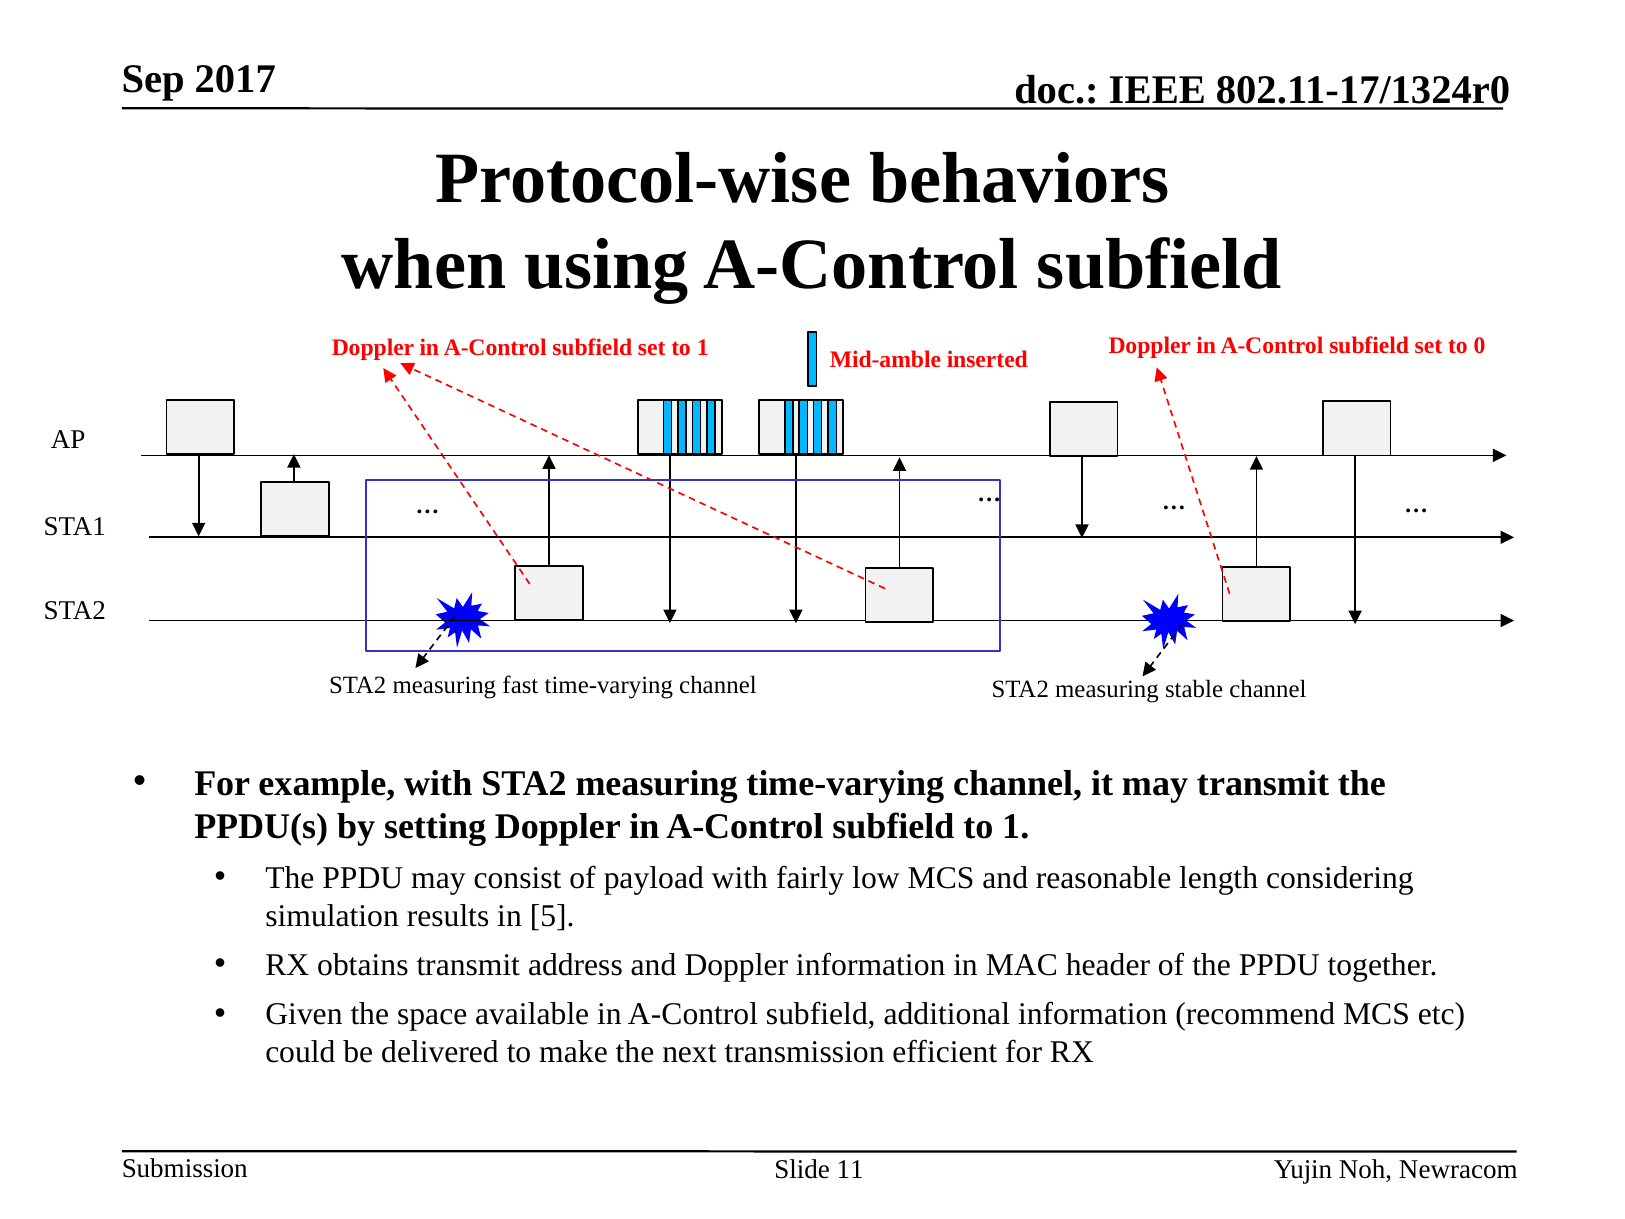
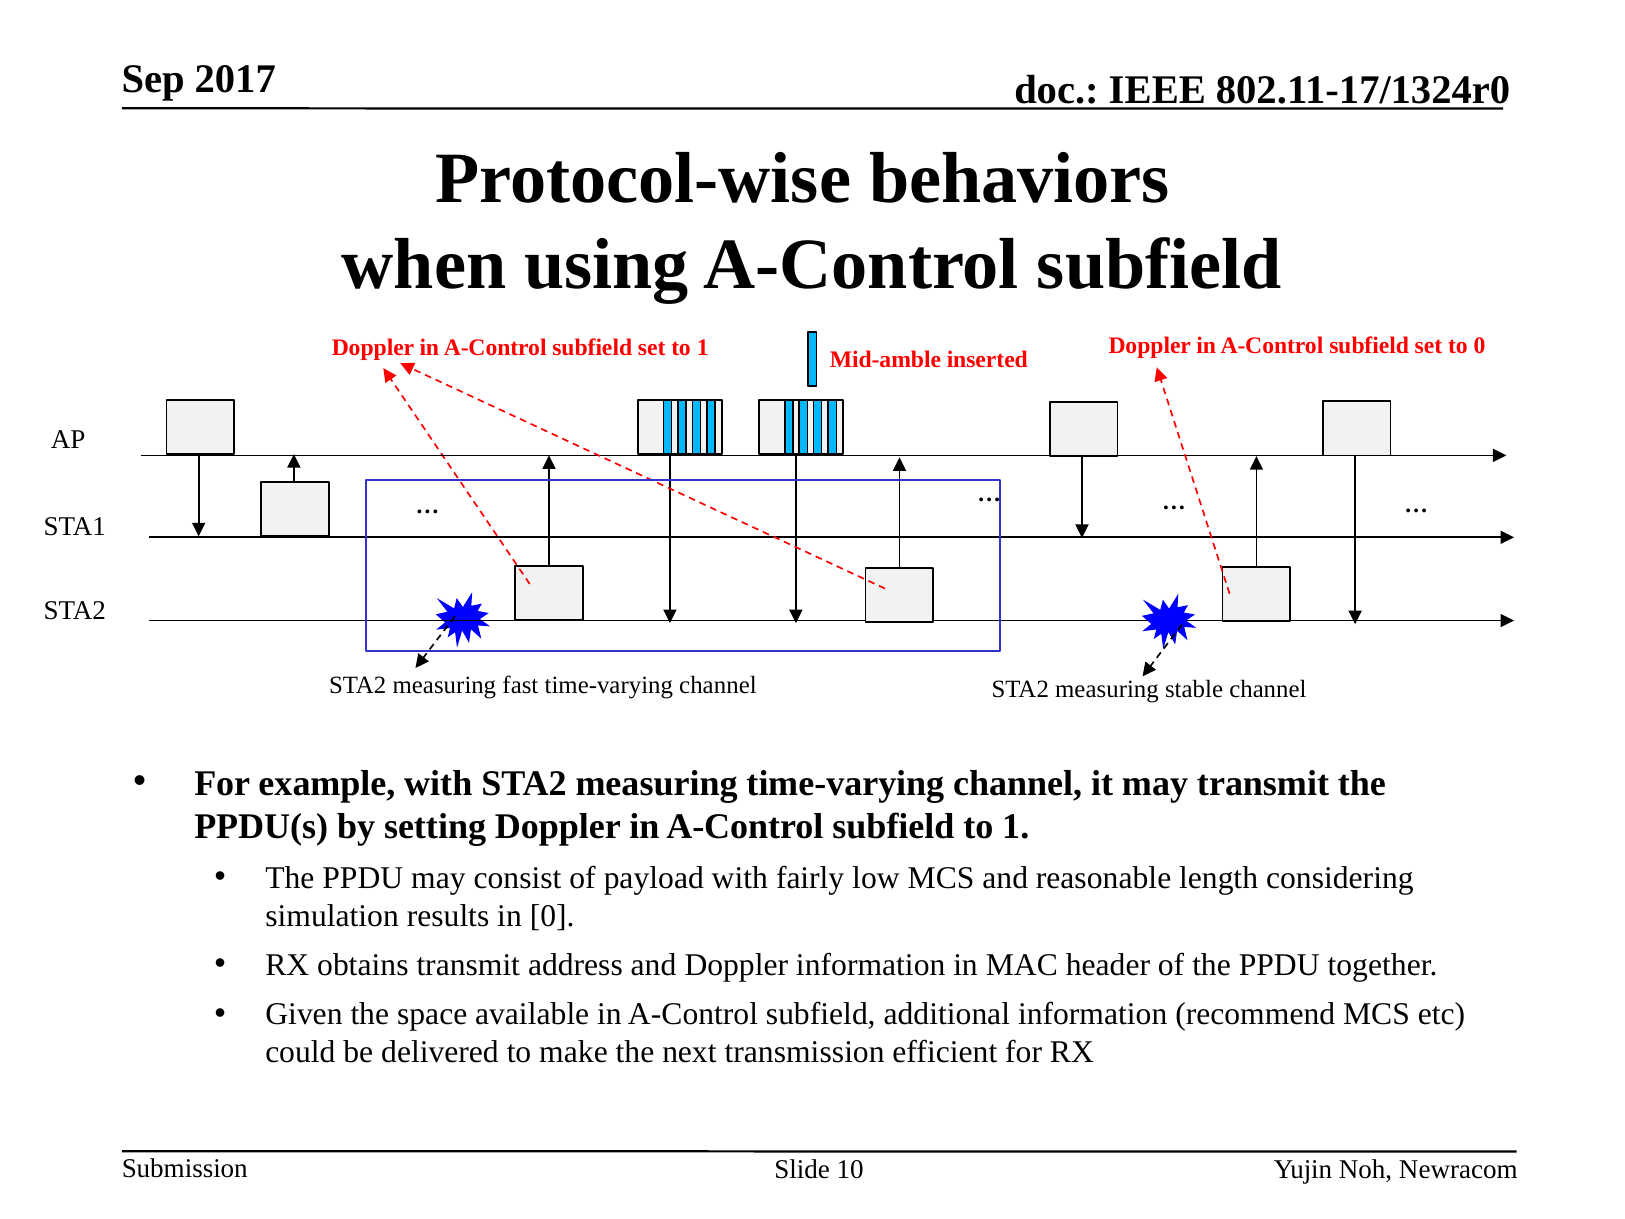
in 5: 5 -> 0
11: 11 -> 10
